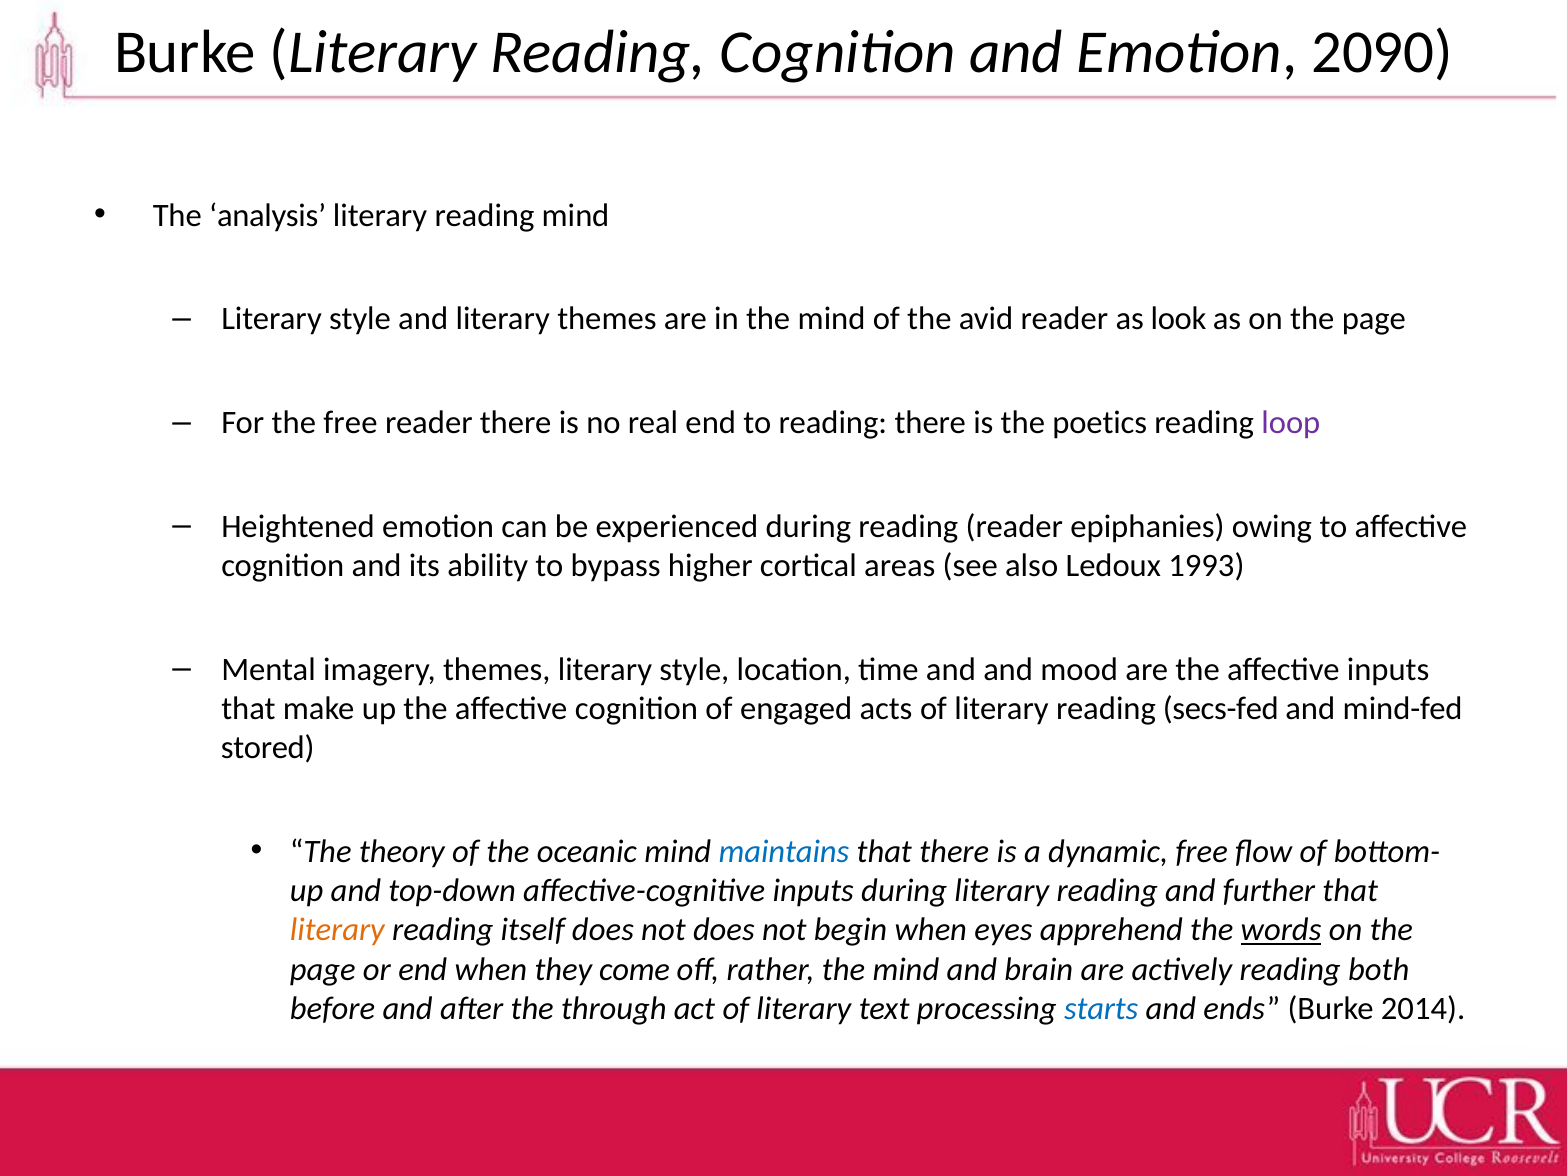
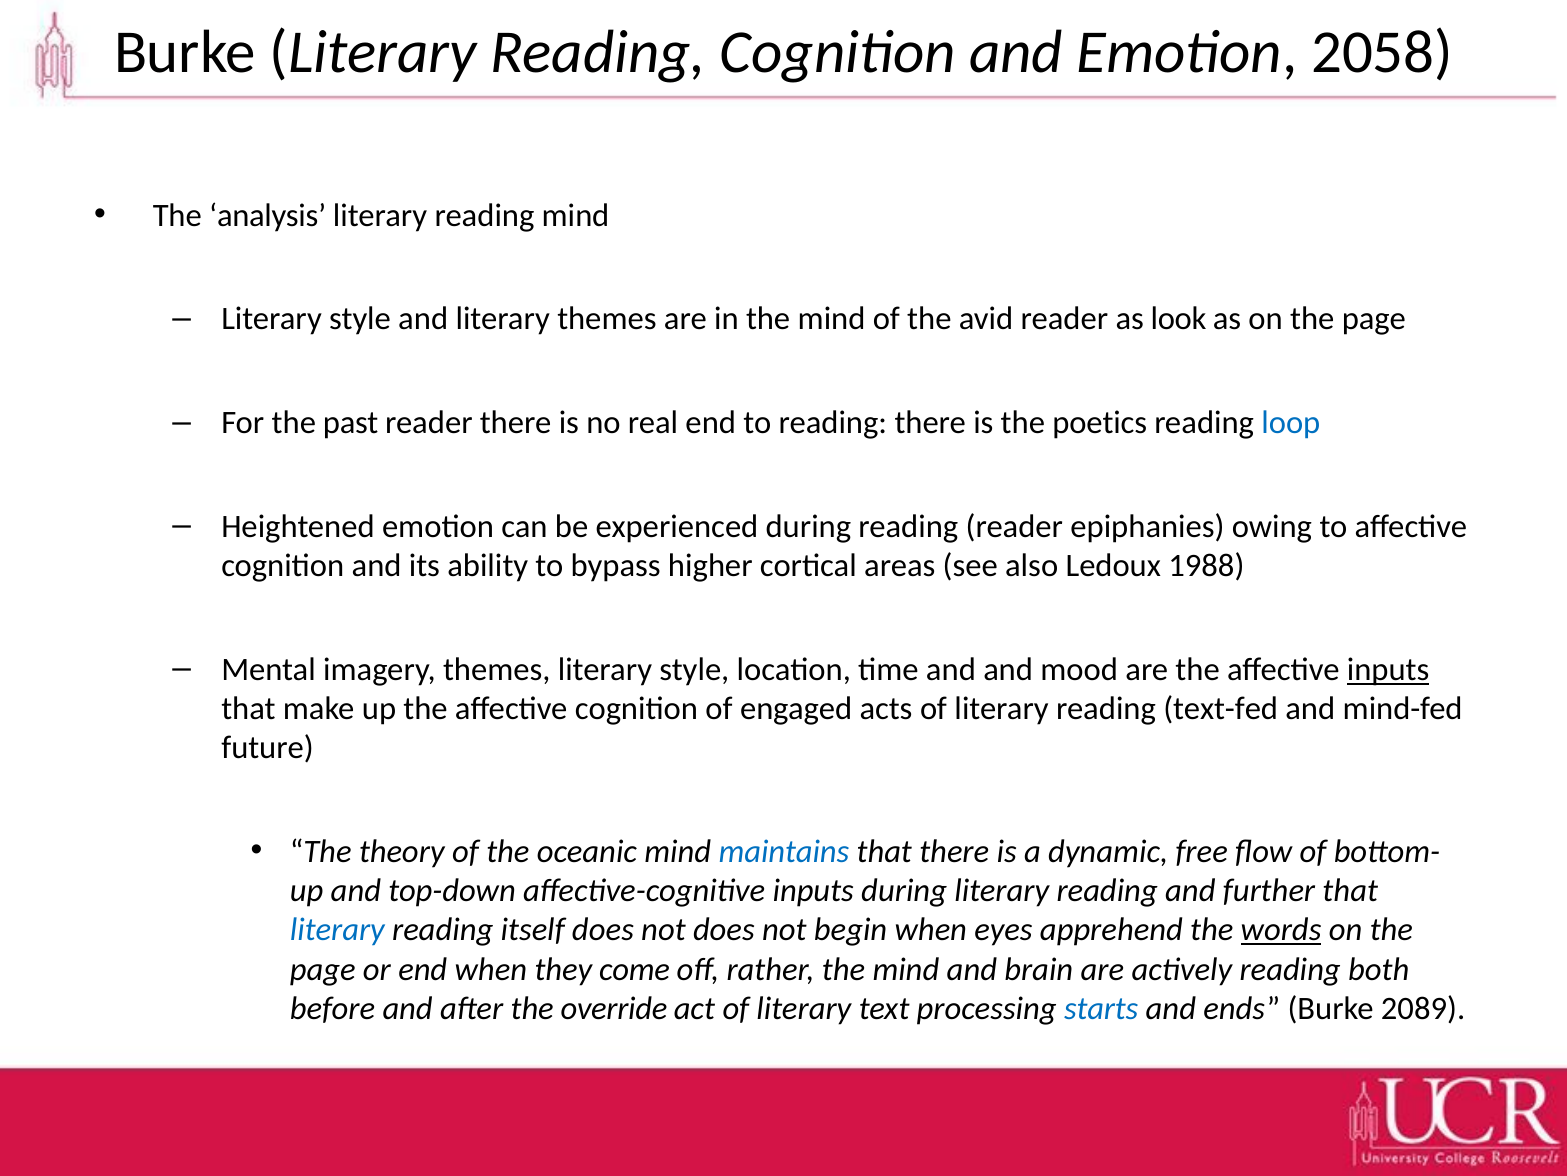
2090: 2090 -> 2058
the free: free -> past
loop colour: purple -> blue
1993: 1993 -> 1988
inputs at (1388, 669) underline: none -> present
secs-fed: secs-fed -> text-fed
stored: stored -> future
literary at (337, 929) colour: orange -> blue
through: through -> override
2014: 2014 -> 2089
